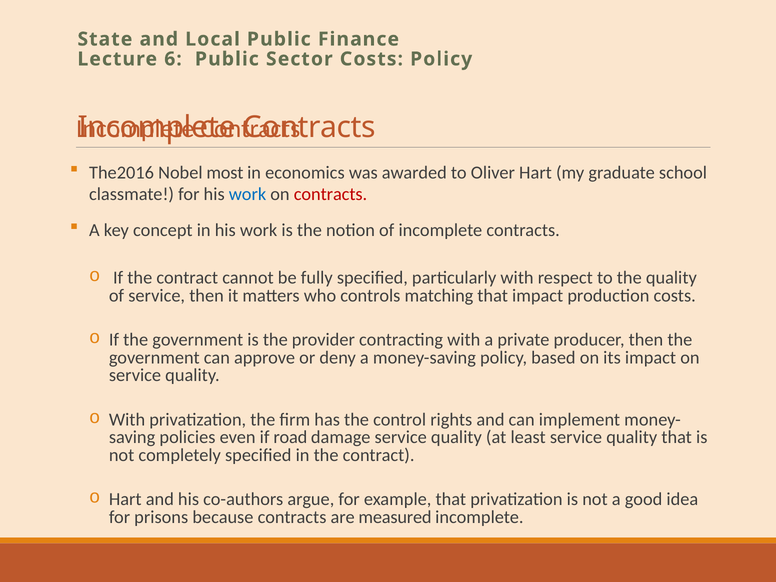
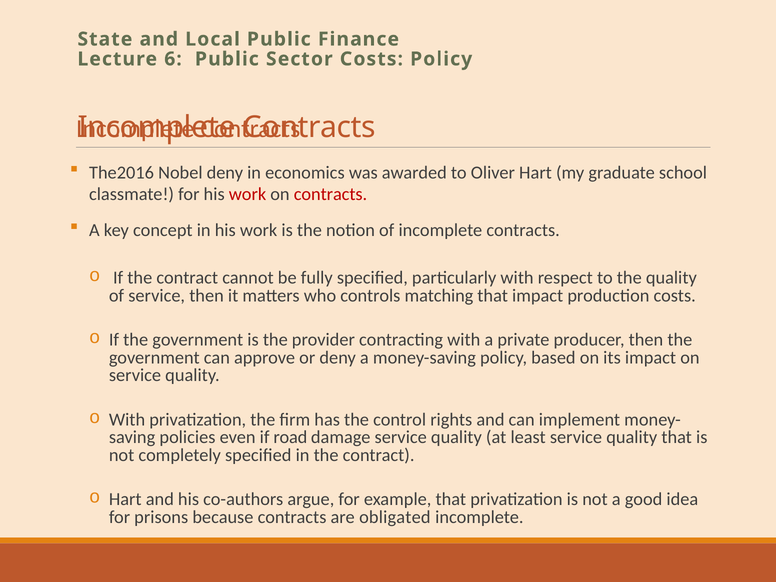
Nobel most: most -> deny
work at (247, 194) colour: blue -> red
measured: measured -> obligated
